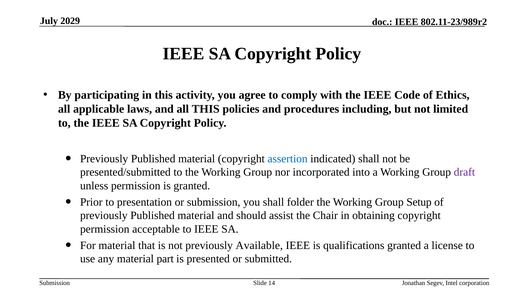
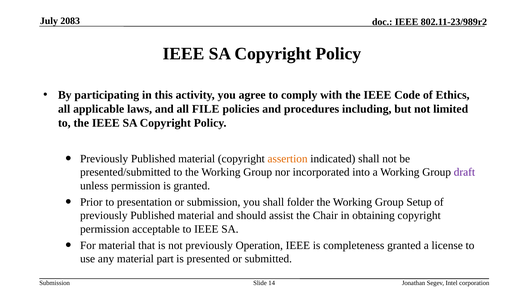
2029: 2029 -> 2083
all THIS: THIS -> FILE
assertion colour: blue -> orange
Available: Available -> Operation
qualifications: qualifications -> completeness
